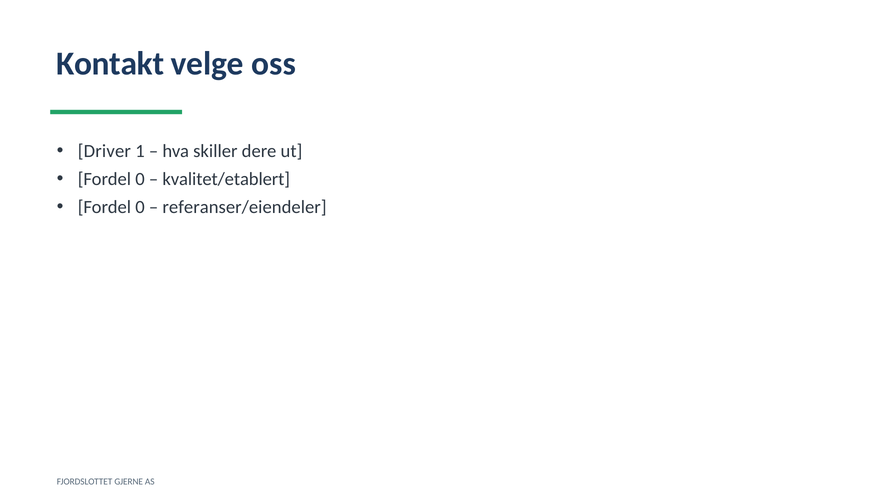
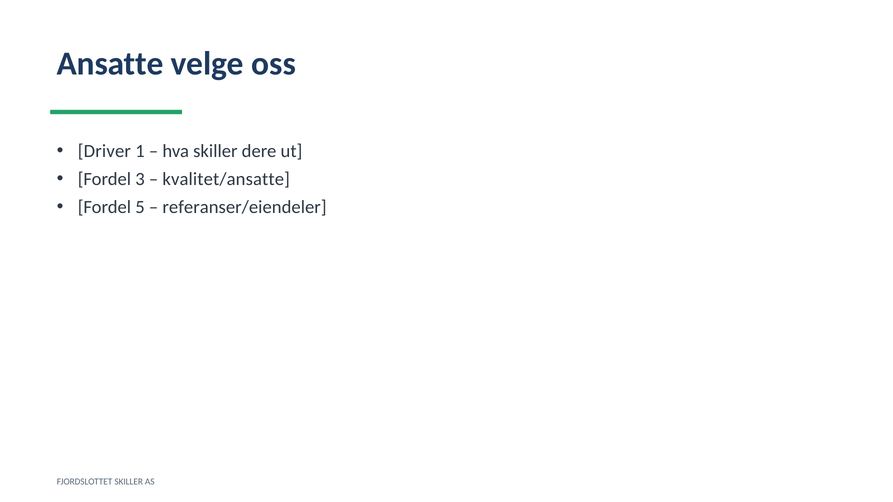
Kontakt: Kontakt -> Ansatte
0 at (140, 179): 0 -> 3
kvalitet/etablert: kvalitet/etablert -> kvalitet/ansatte
0 at (140, 207): 0 -> 5
FJORDSLOTTET GJERNE: GJERNE -> SKILLER
